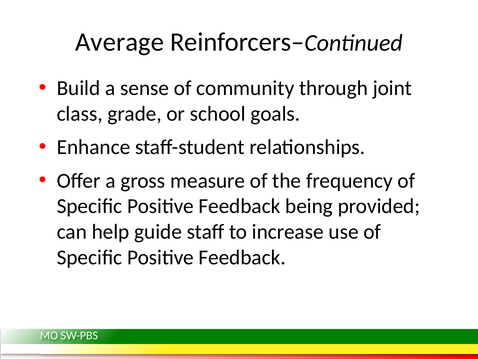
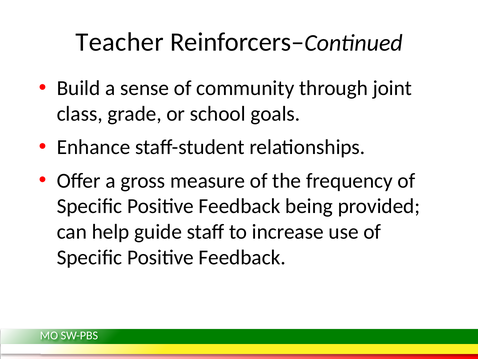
Average: Average -> Teacher
